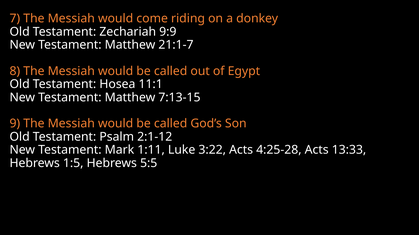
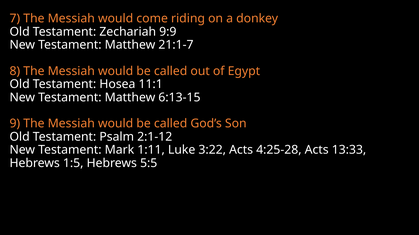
7:13-15: 7:13-15 -> 6:13-15
